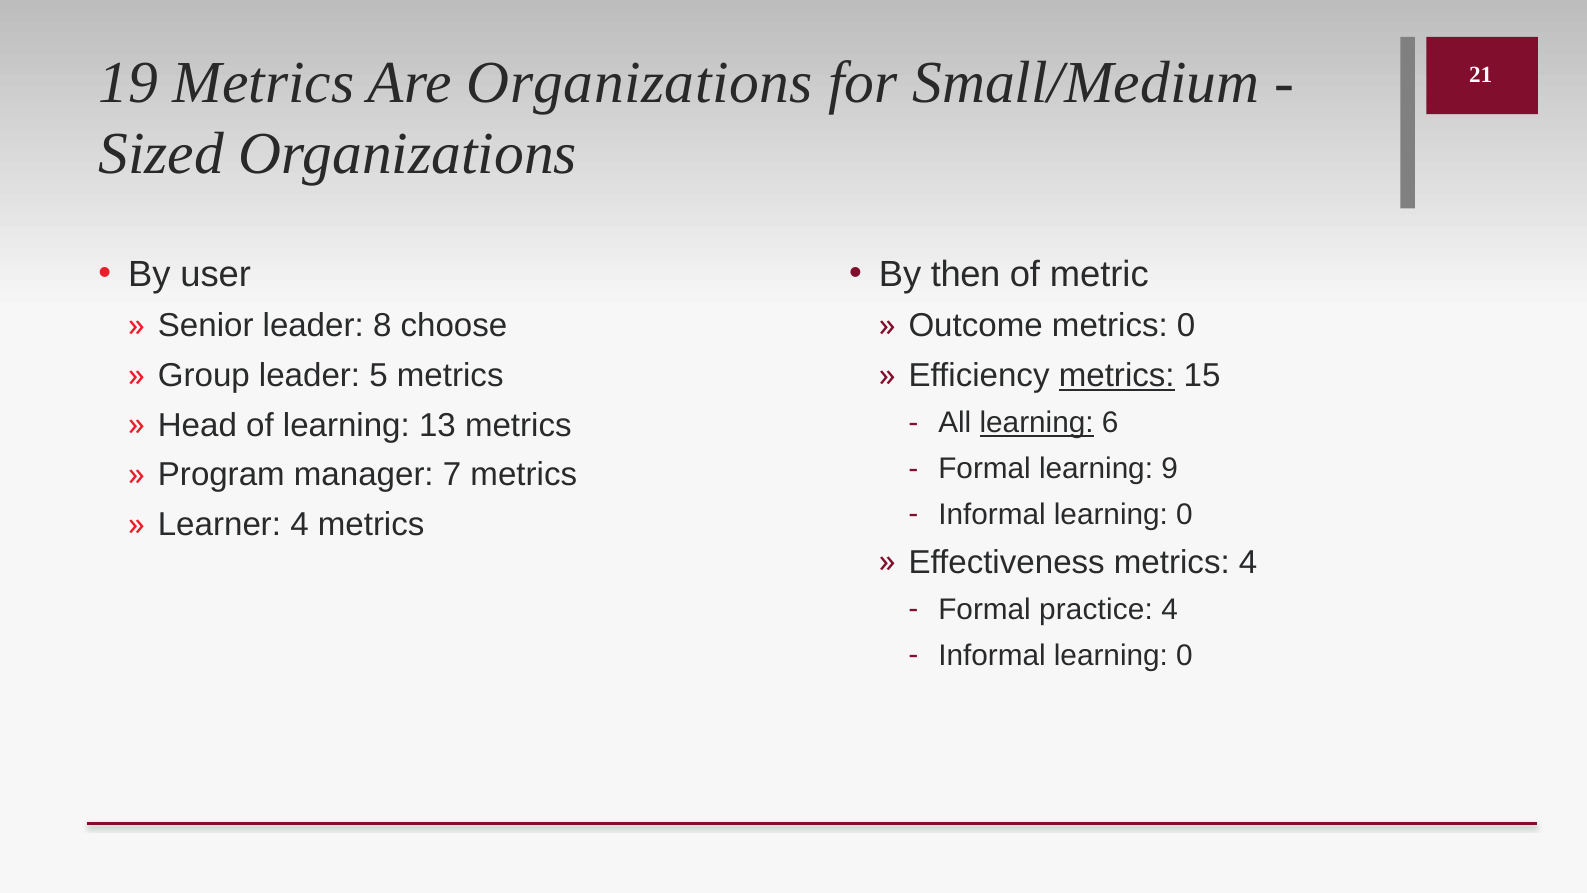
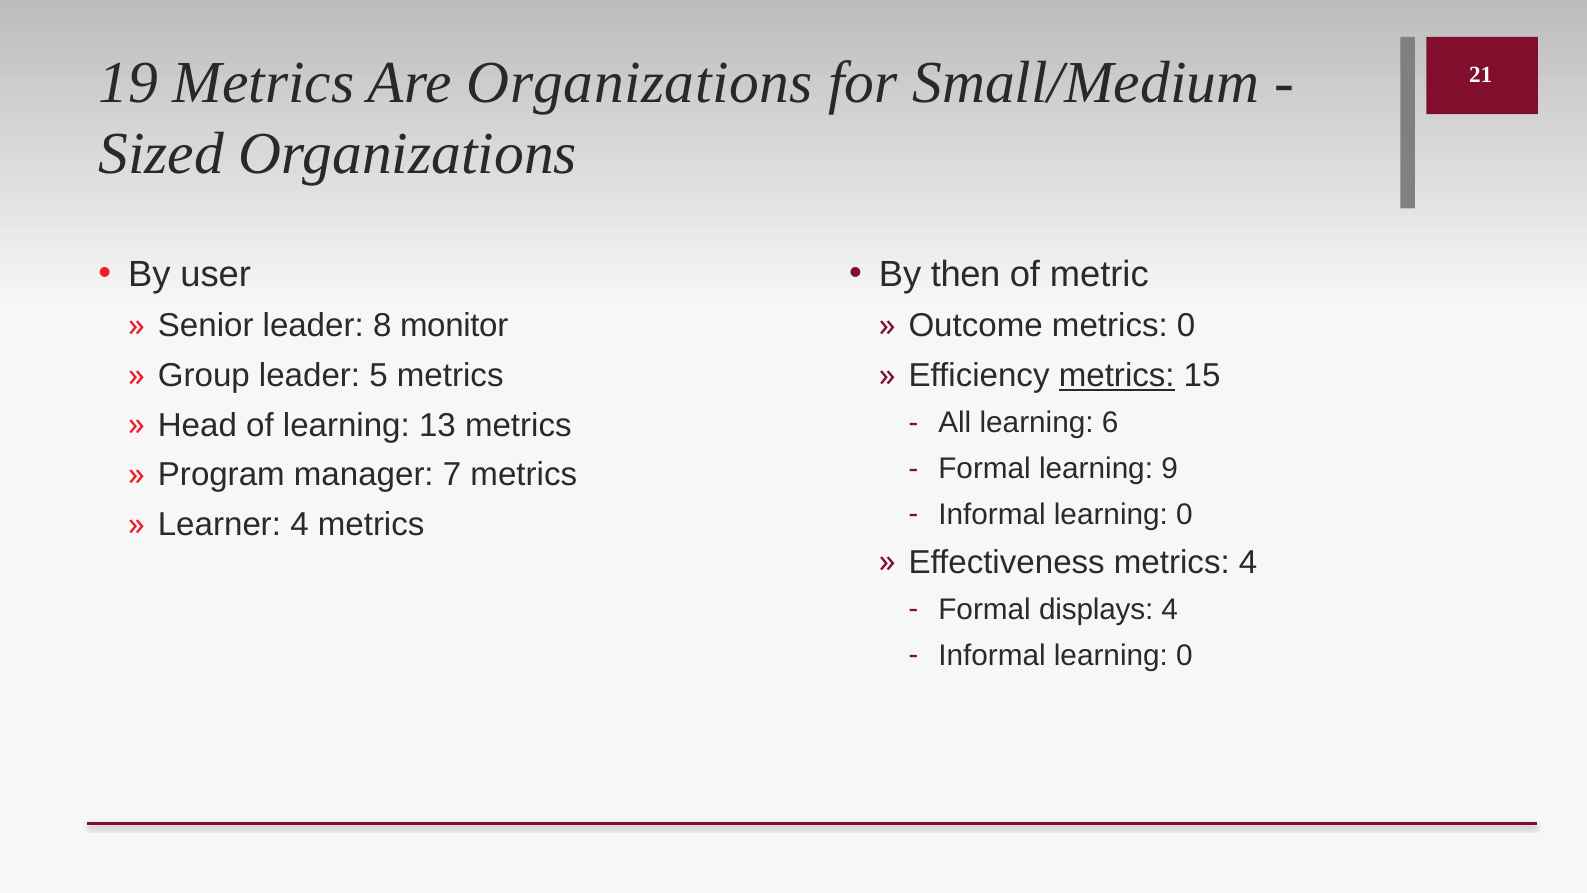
choose: choose -> monitor
learning at (1037, 423) underline: present -> none
practice: practice -> displays
